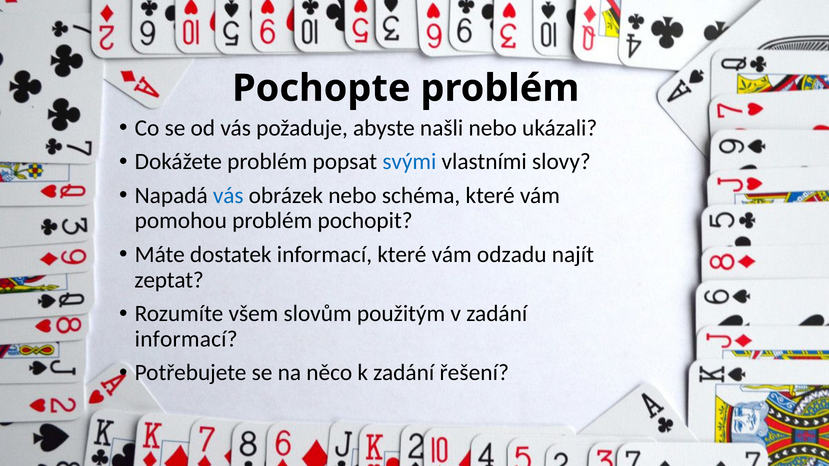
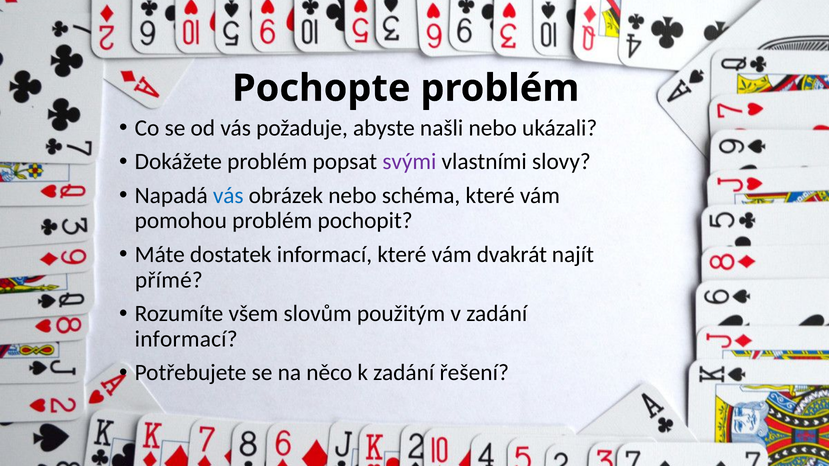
svými colour: blue -> purple
odzadu: odzadu -> dvakrát
zeptat: zeptat -> přímé
